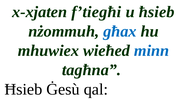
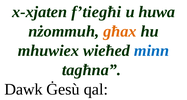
u ħsieb: ħsieb -> huwa
għax colour: blue -> orange
Ħsieb at (23, 90): Ħsieb -> Dawk
